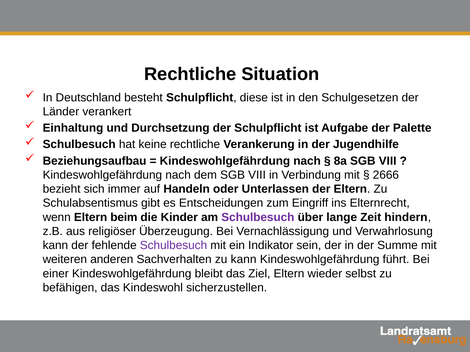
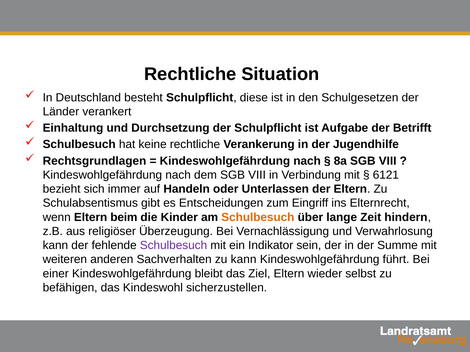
Palette: Palette -> Betrifft
Beziehungsaufbau: Beziehungsaufbau -> Rechtsgrundlagen
2666: 2666 -> 6121
Schulbesuch at (258, 217) colour: purple -> orange
